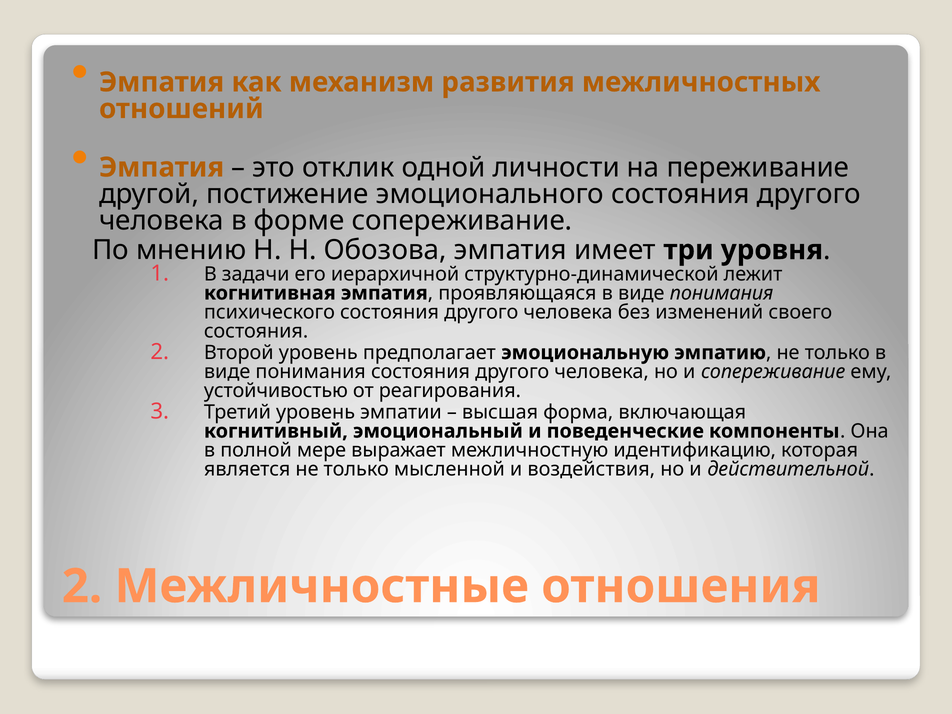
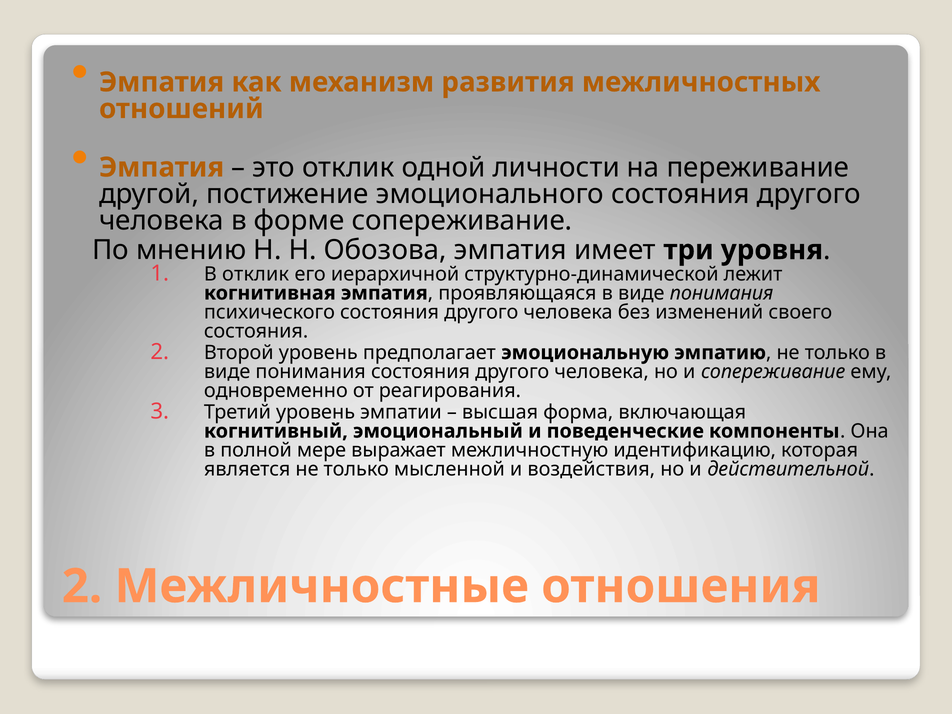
В задачи: задачи -> отклик
устойчивостью: устойчивостью -> одновременно
